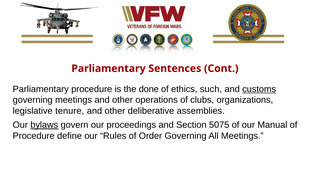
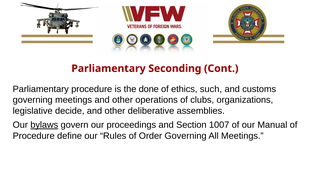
Sentences: Sentences -> Seconding
customs underline: present -> none
tenure: tenure -> decide
5075: 5075 -> 1007
